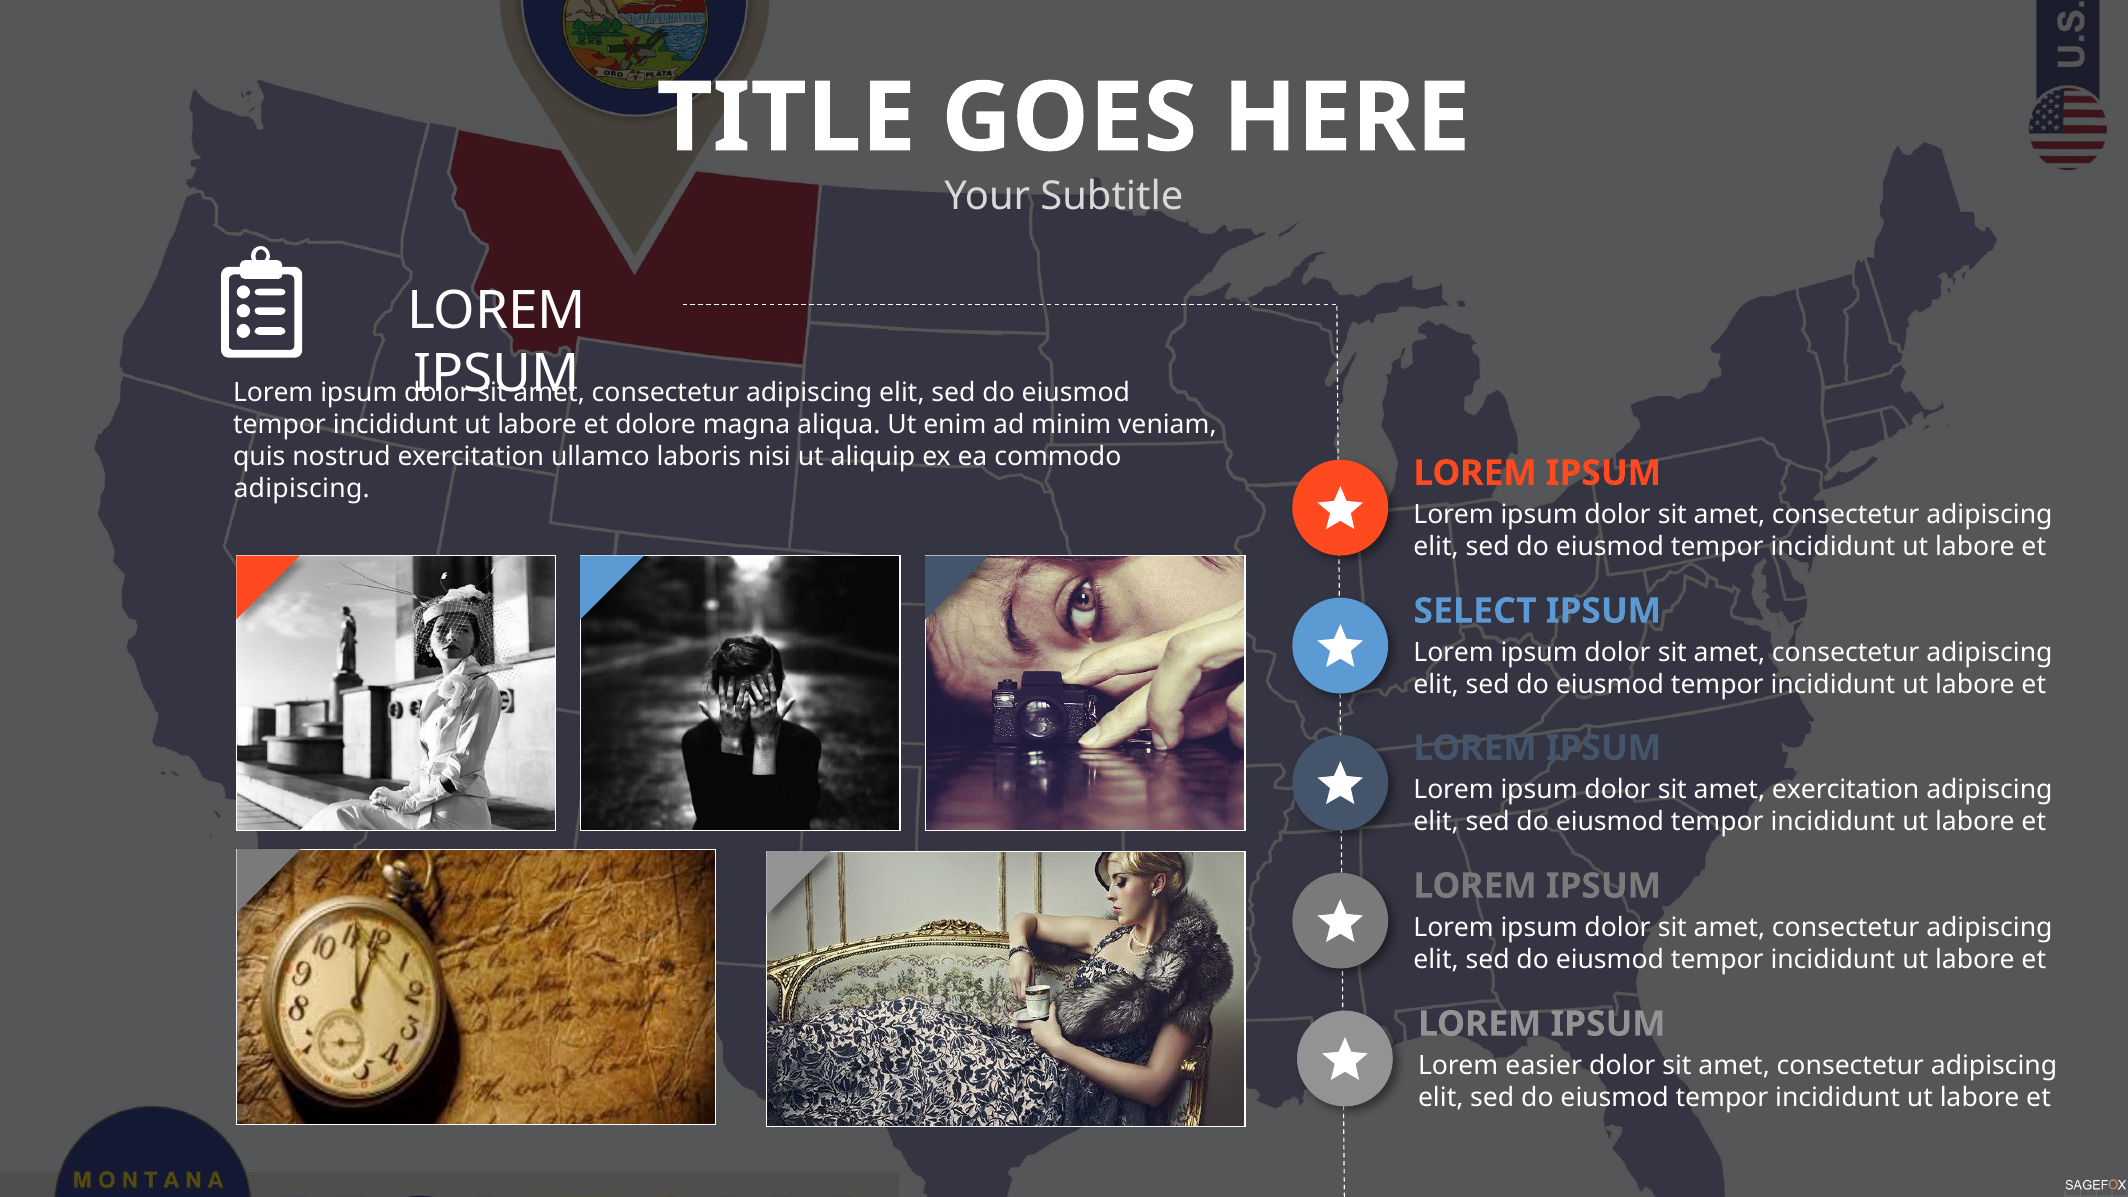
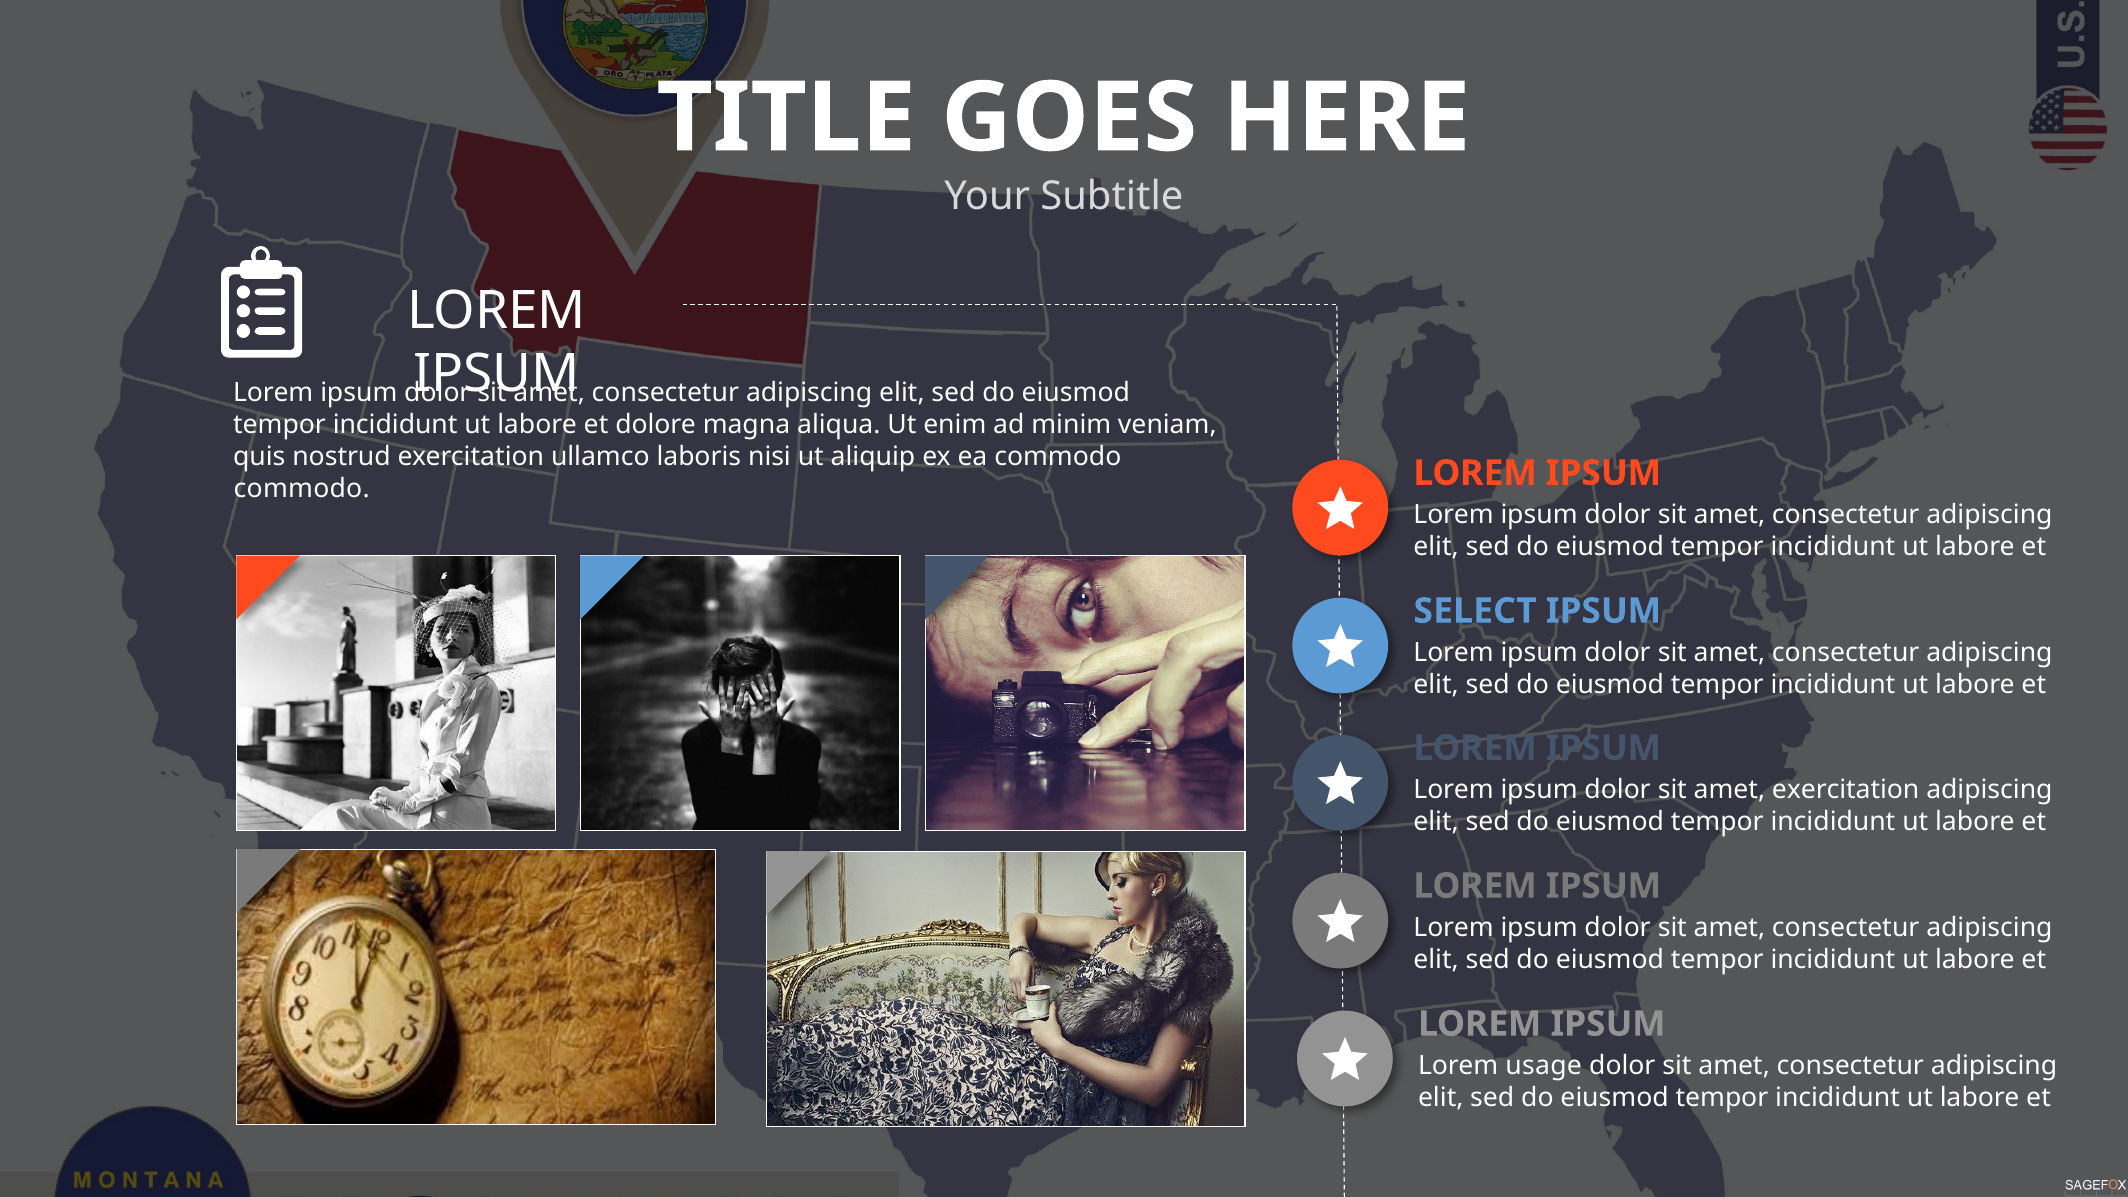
adipiscing at (302, 488): adipiscing -> commodo
easier: easier -> usage
